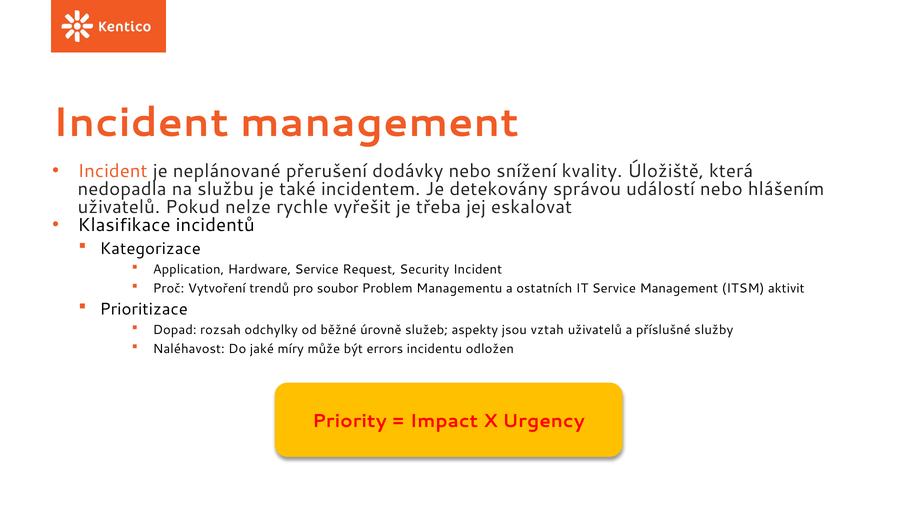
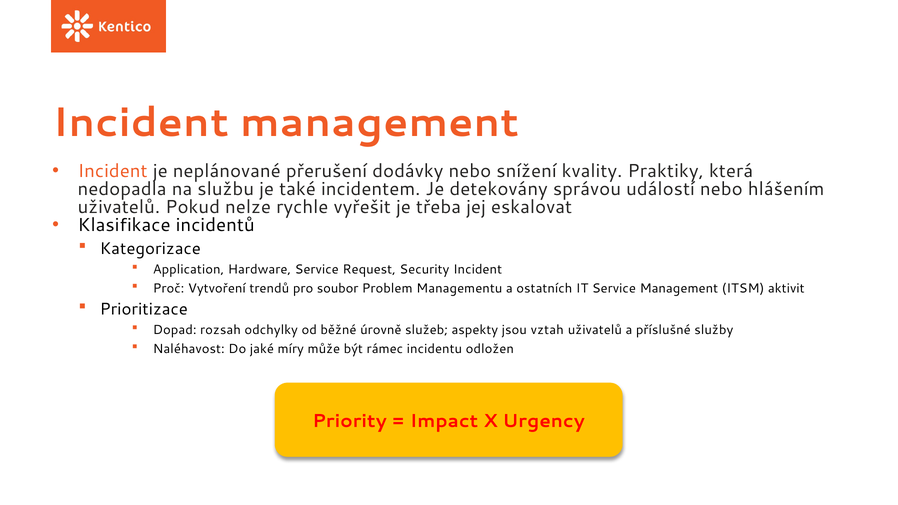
Úložiště: Úložiště -> Praktiky
errors: errors -> rámec
